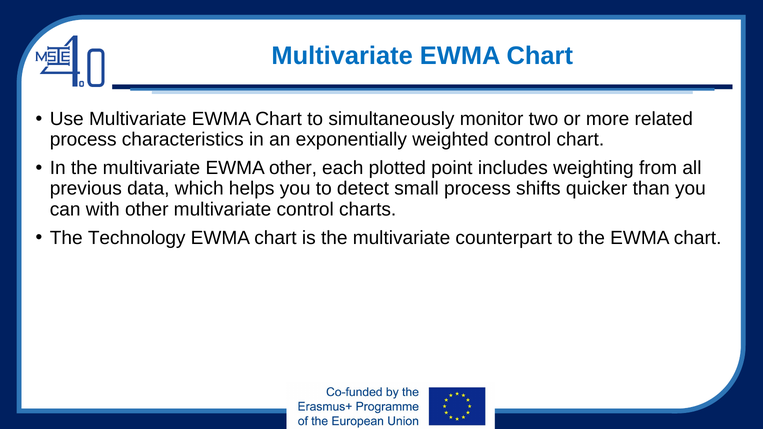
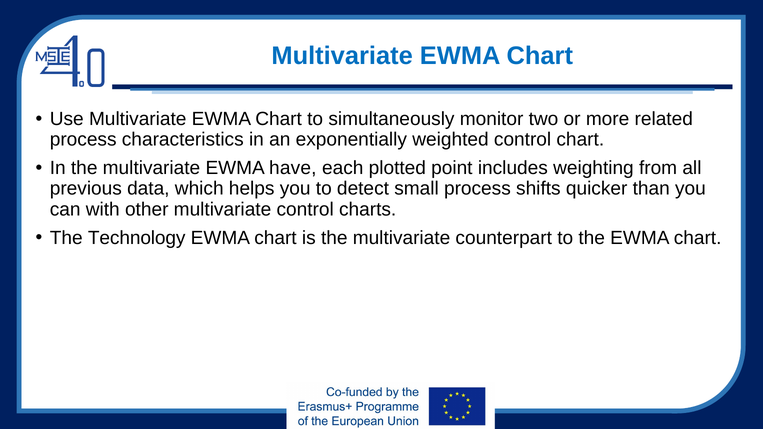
EWMA other: other -> have
